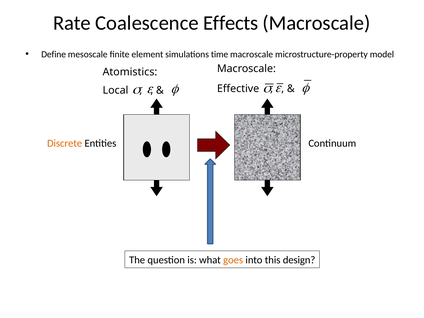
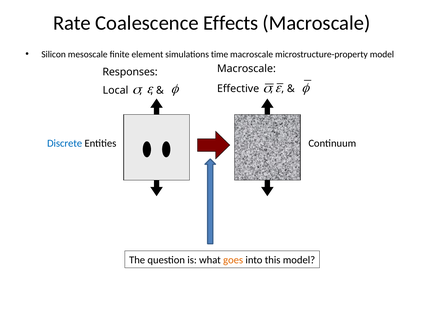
Define: Define -> Silicon
Atomistics: Atomistics -> Responses
Discrete colour: orange -> blue
this design: design -> model
